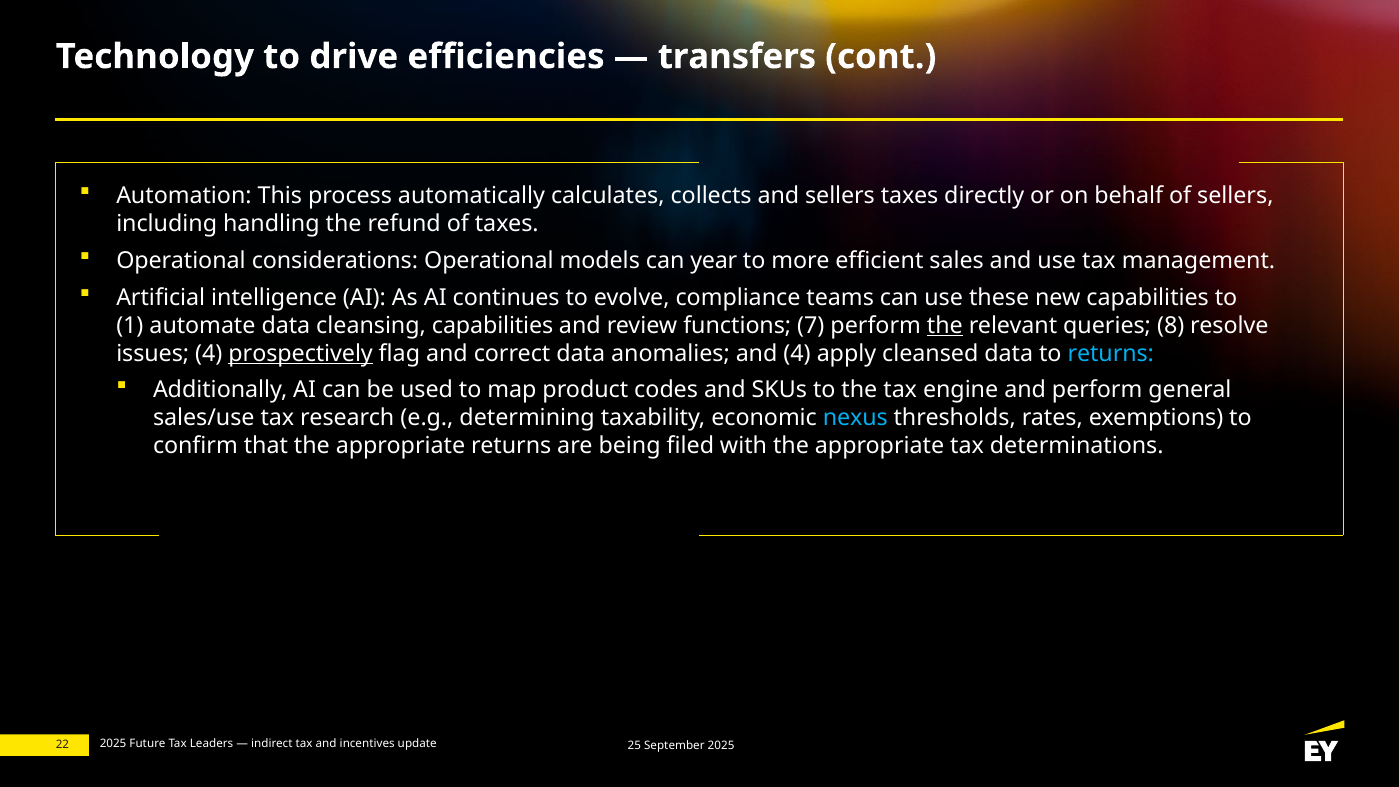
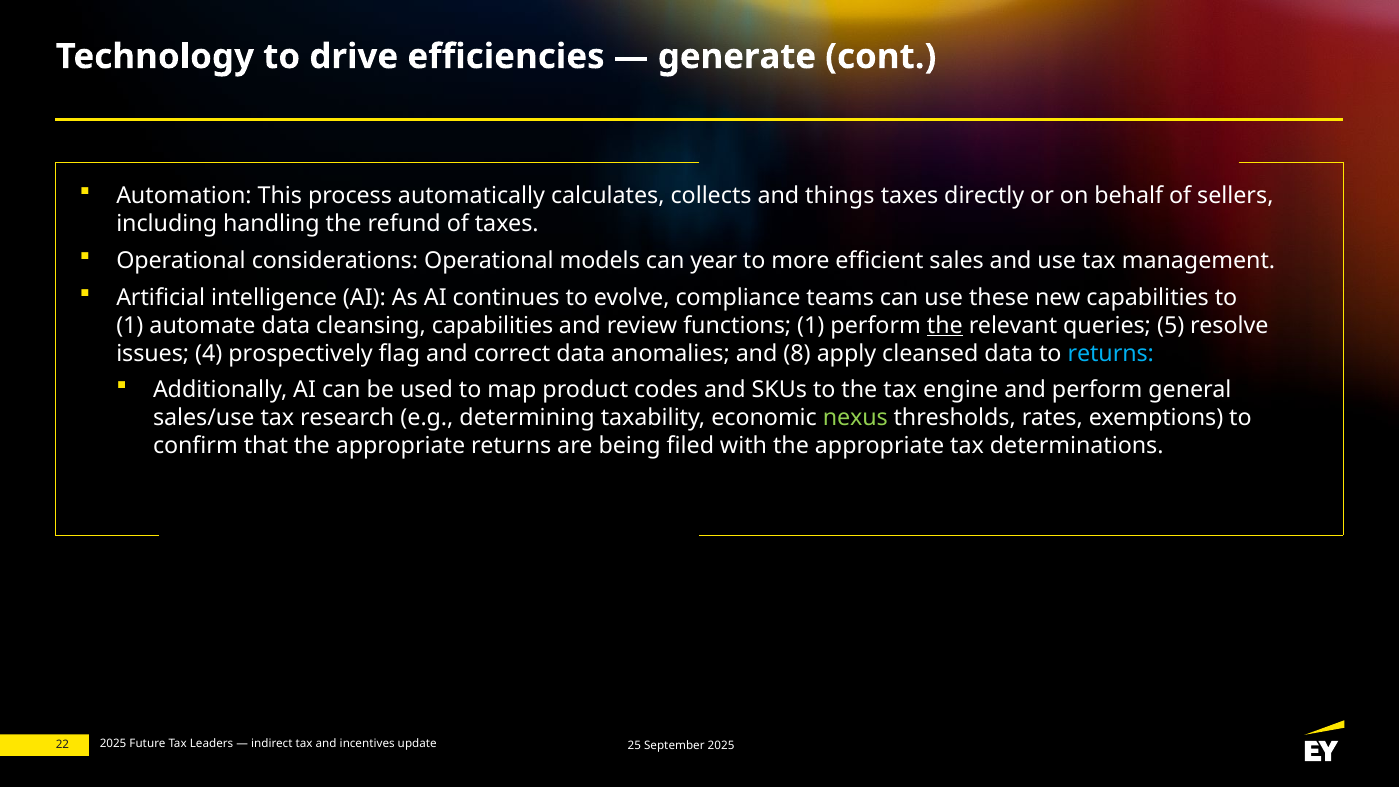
transfers: transfers -> generate
and sellers: sellers -> things
functions 7: 7 -> 1
8: 8 -> 5
prospectively underline: present -> none
and 4: 4 -> 8
nexus colour: light blue -> light green
